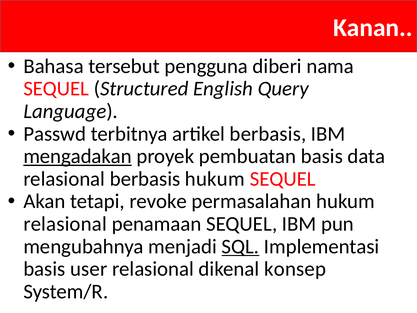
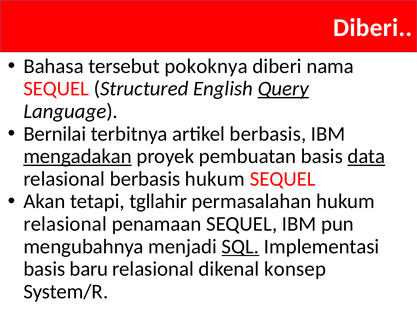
Kanan at (373, 28): Kanan -> Diberi
pengguna: pengguna -> pokoknya
Query underline: none -> present
Passwd: Passwd -> Bernilai
data underline: none -> present
revoke: revoke -> tgllahir
user: user -> baru
